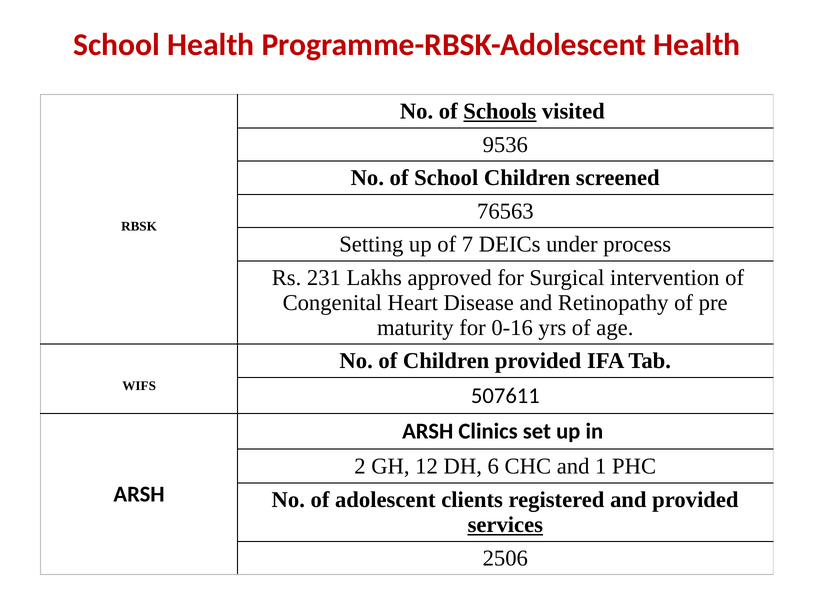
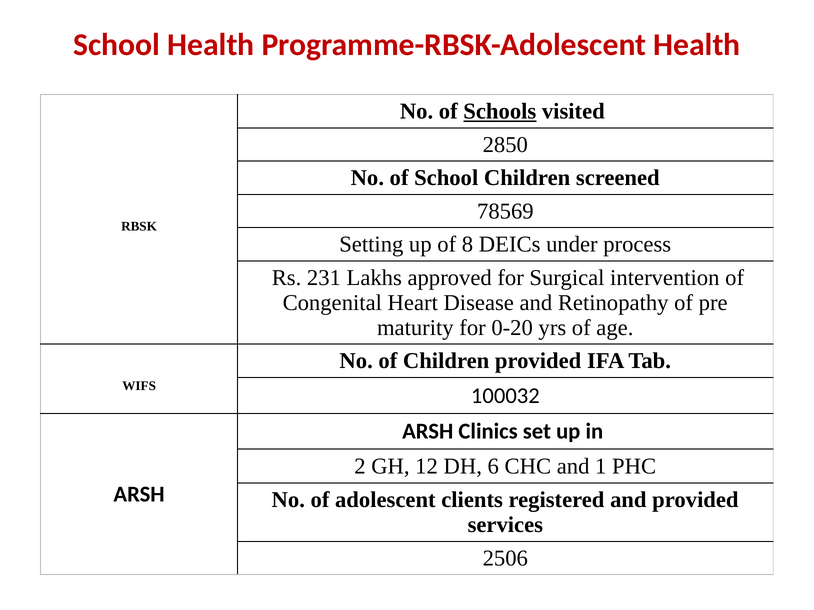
9536: 9536 -> 2850
76563: 76563 -> 78569
7: 7 -> 8
0-16: 0-16 -> 0-20
507611: 507611 -> 100032
services underline: present -> none
